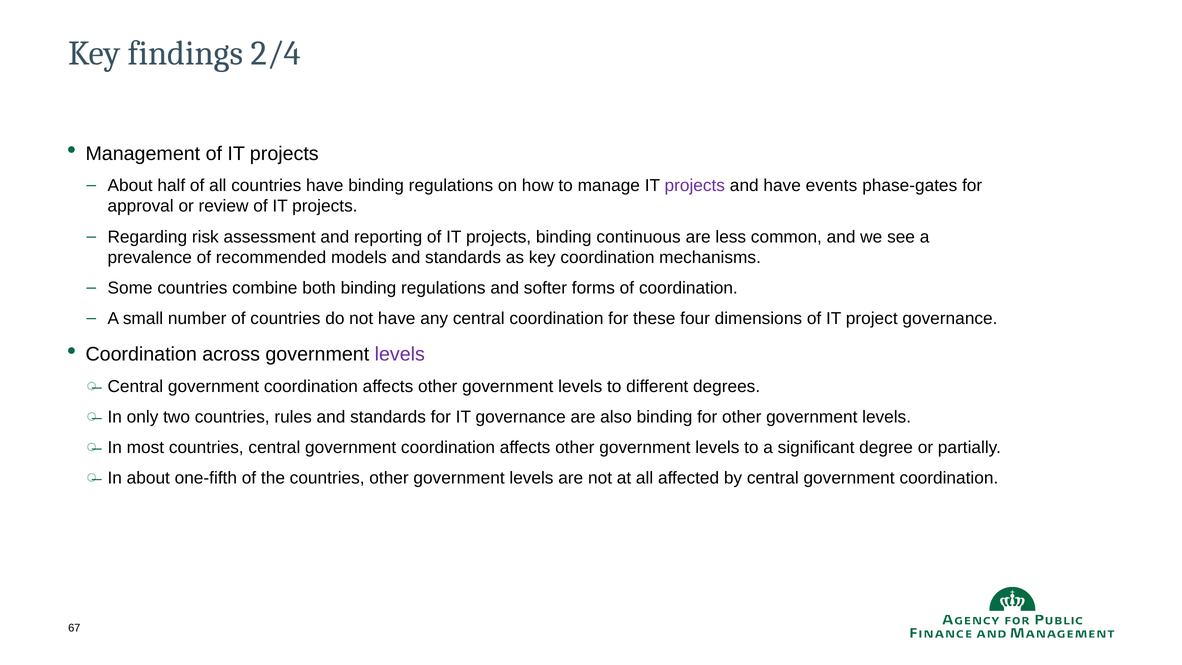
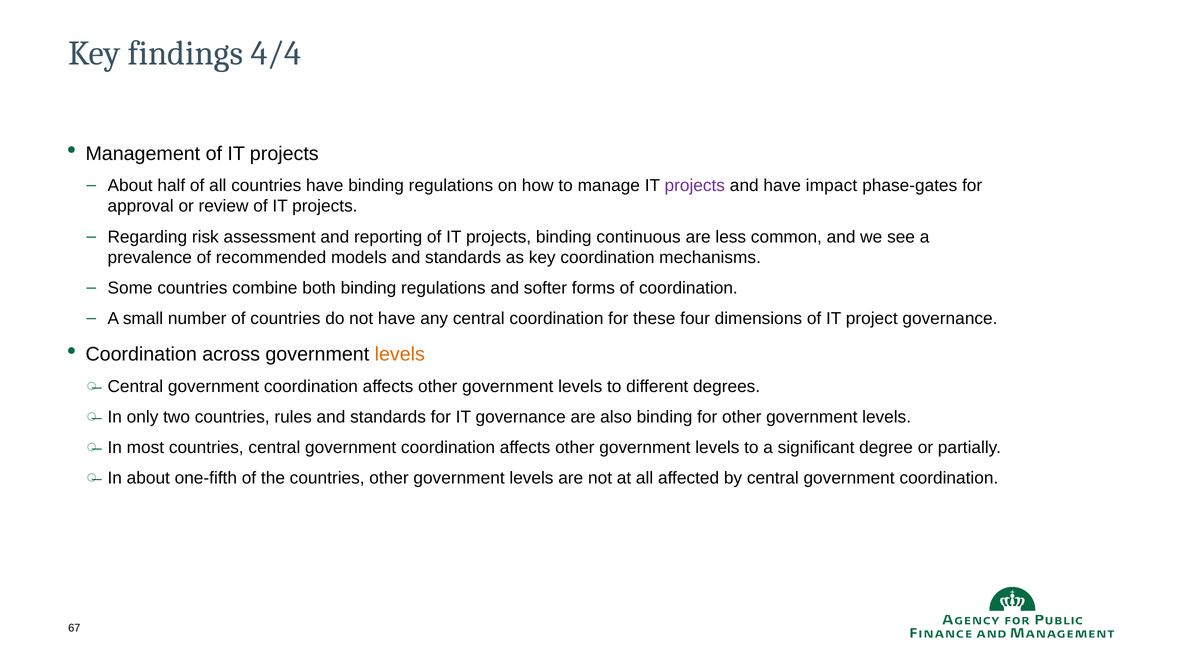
2/4: 2/4 -> 4/4
events: events -> impact
levels at (400, 354) colour: purple -> orange
